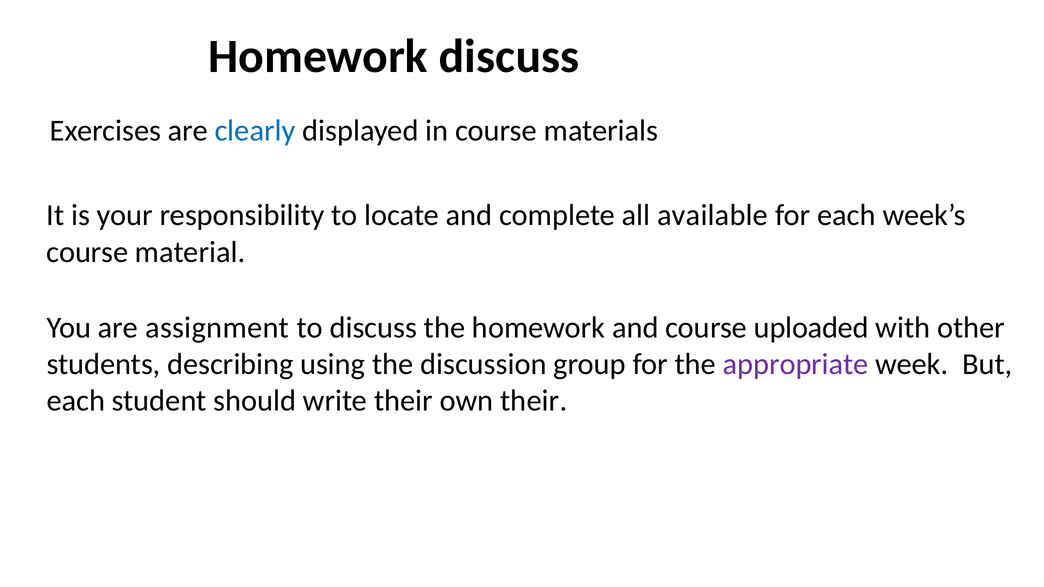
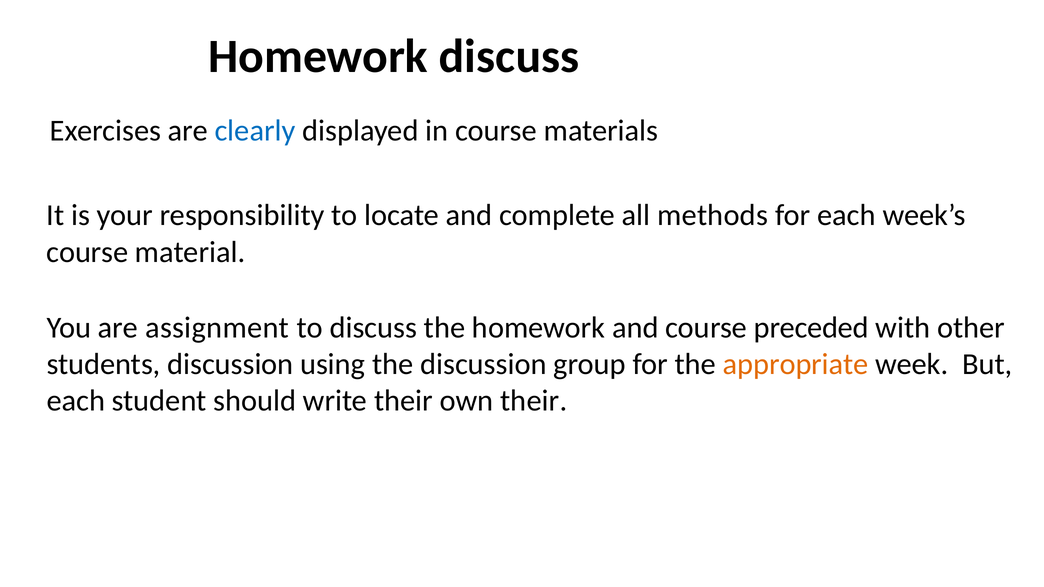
available: available -> methods
uploaded: uploaded -> preceded
students describing: describing -> discussion
appropriate colour: purple -> orange
